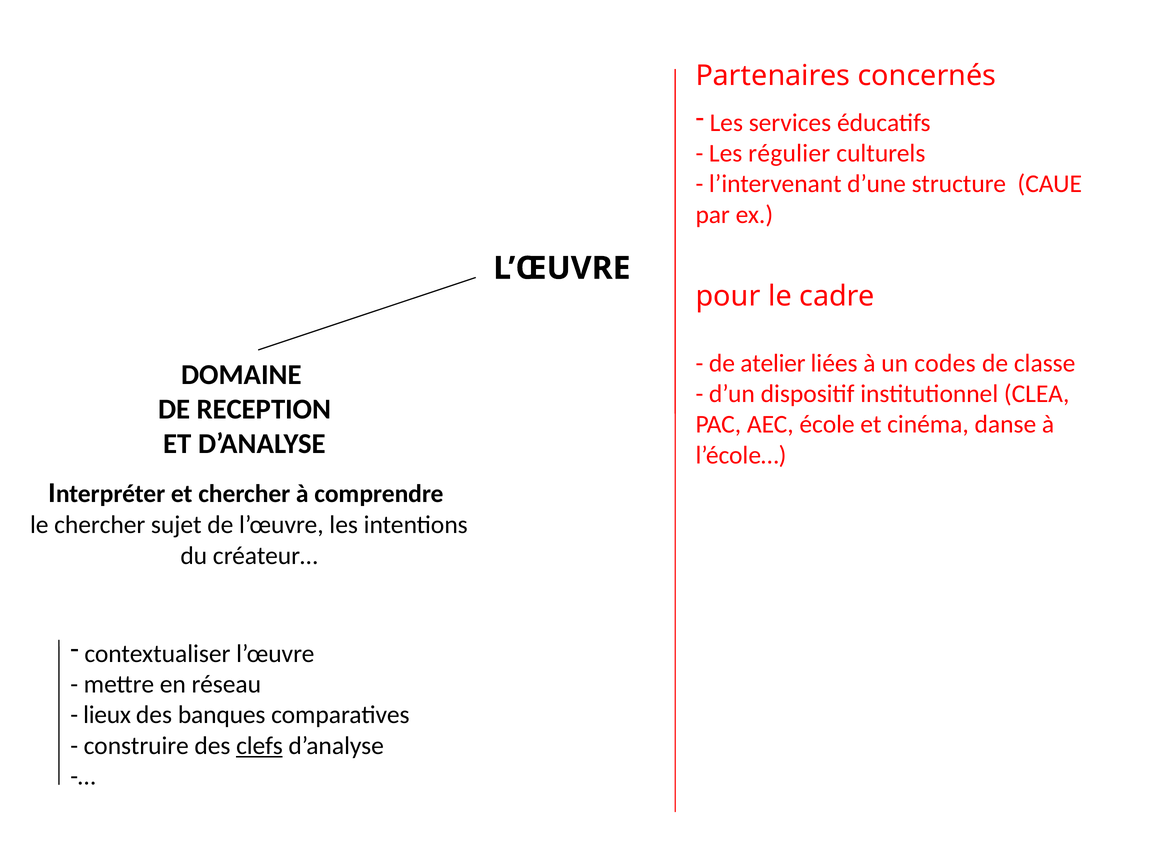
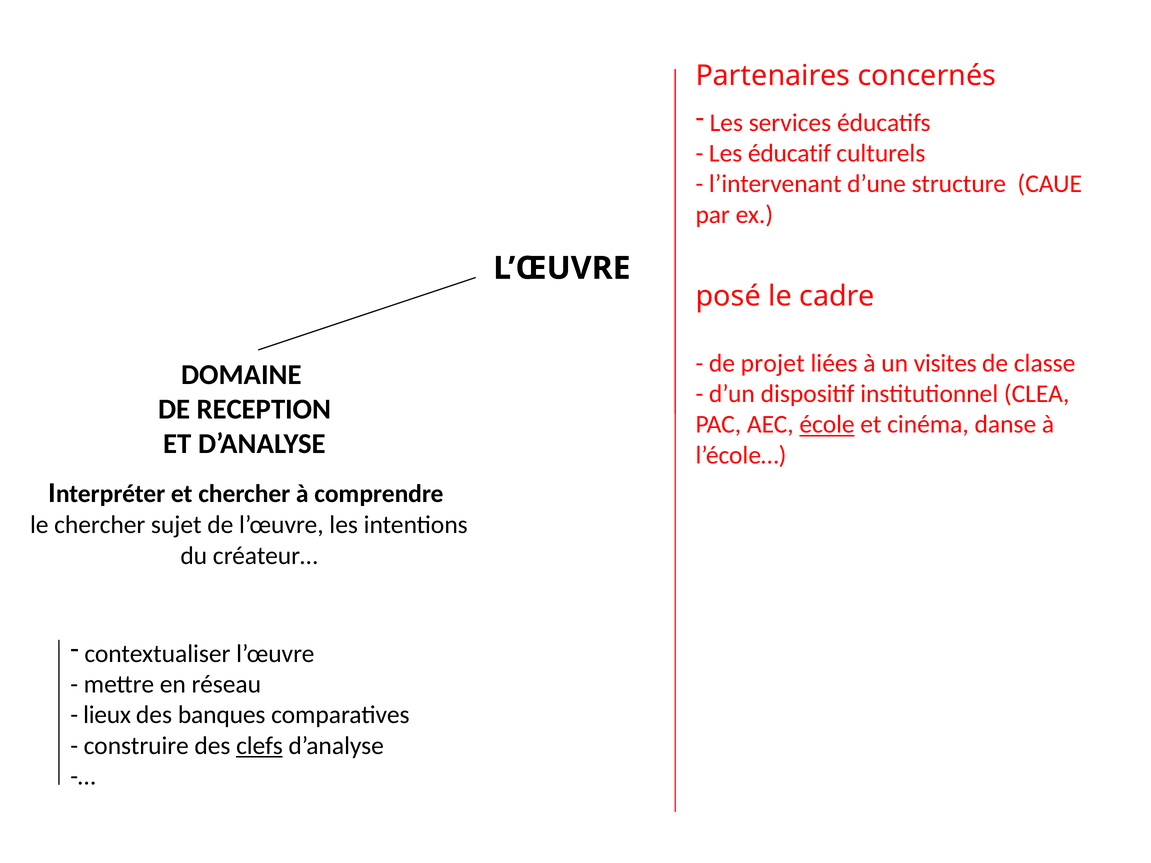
régulier: régulier -> éducatif
pour: pour -> posé
atelier: atelier -> projet
codes: codes -> visites
école underline: none -> present
